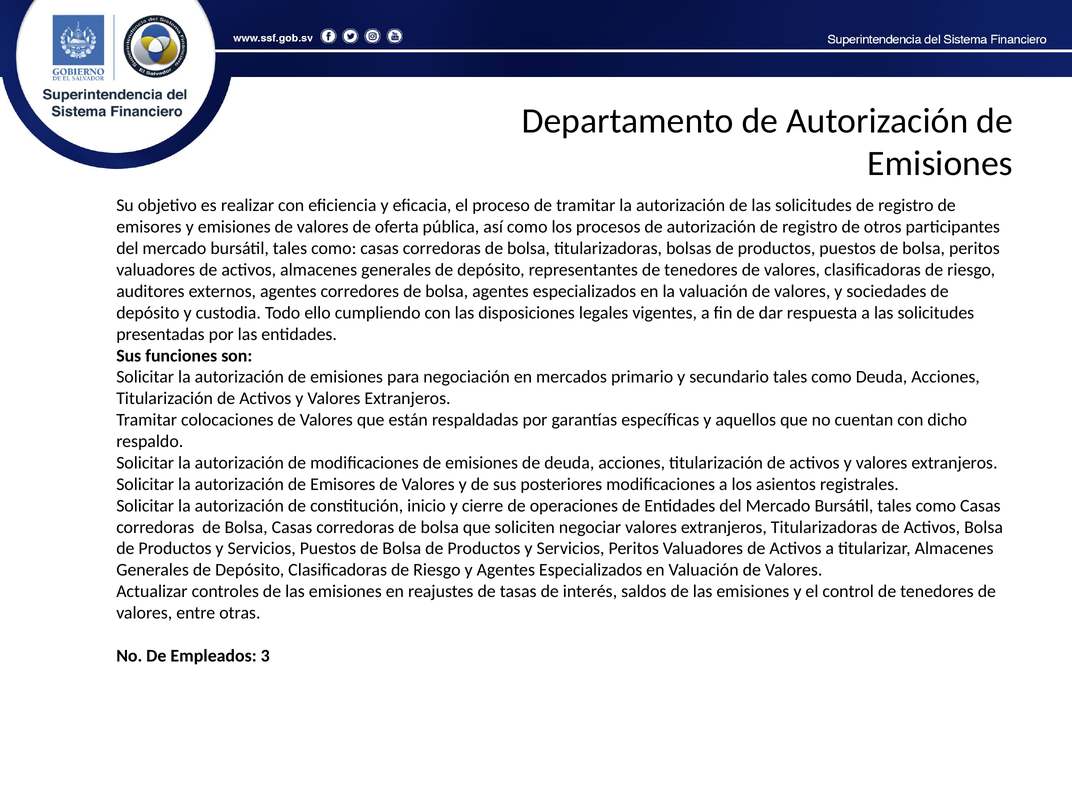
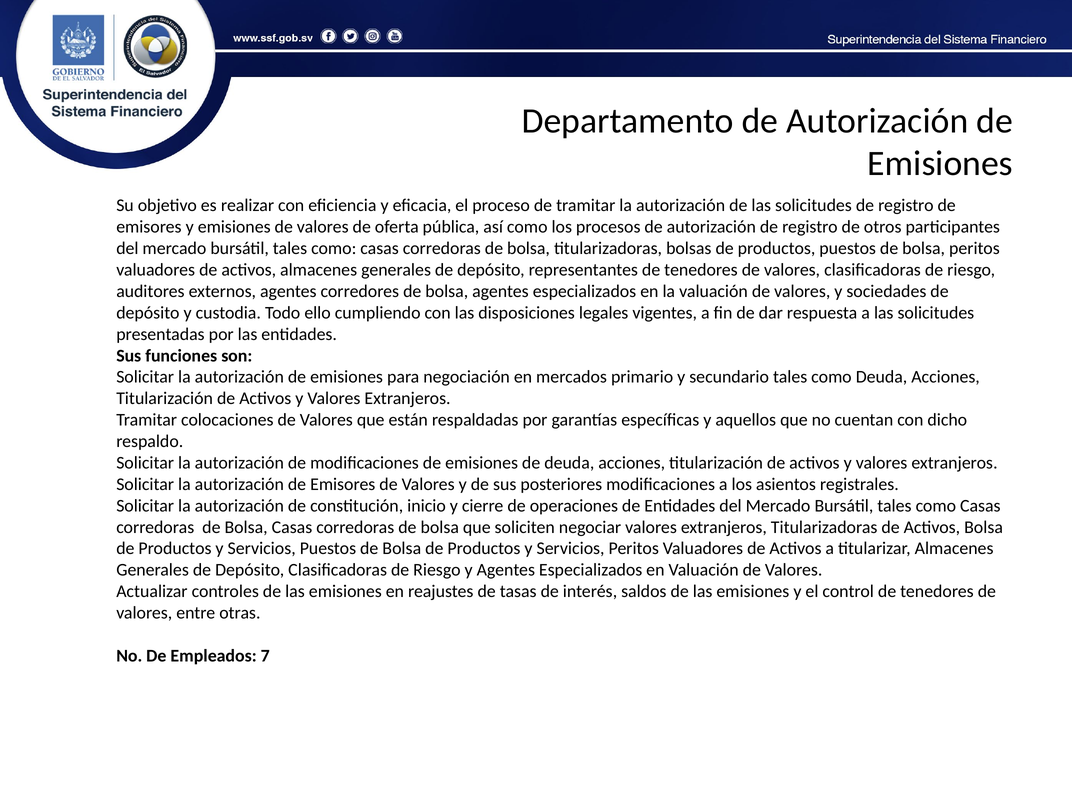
3: 3 -> 7
